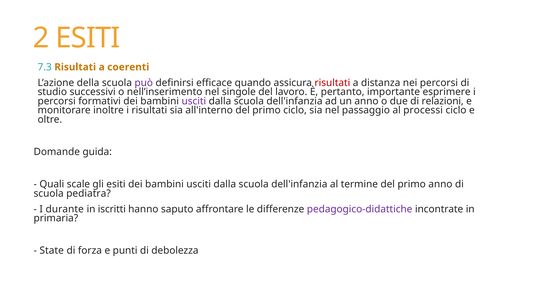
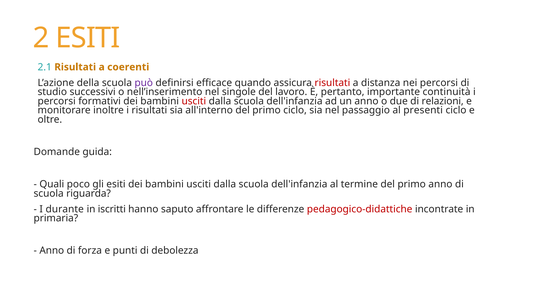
7.3: 7.3 -> 2.1
esprimere: esprimere -> continuità
usciti at (194, 101) colour: purple -> red
processi: processi -> presenti
scale: scale -> poco
pediatra: pediatra -> riguarda
pedagogico-didattiche colour: purple -> red
State at (52, 251): State -> Anno
